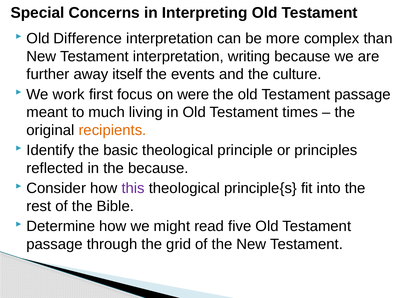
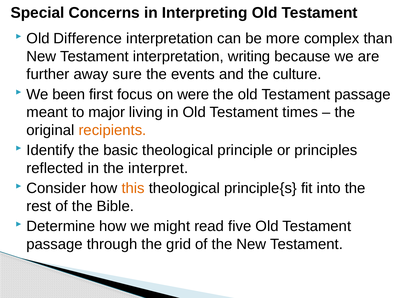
itself: itself -> sure
work: work -> been
much: much -> major
the because: because -> interpret
this colour: purple -> orange
